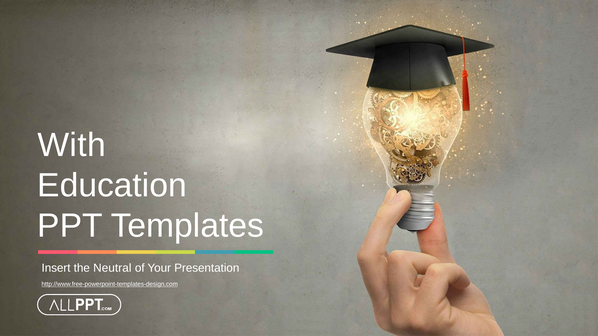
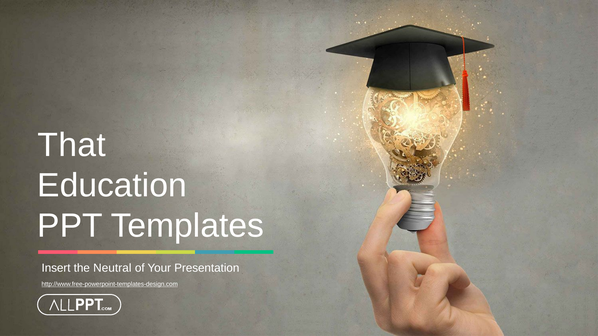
With: With -> That
